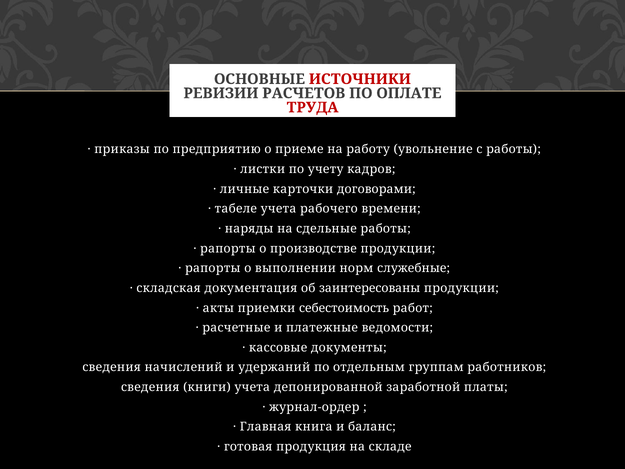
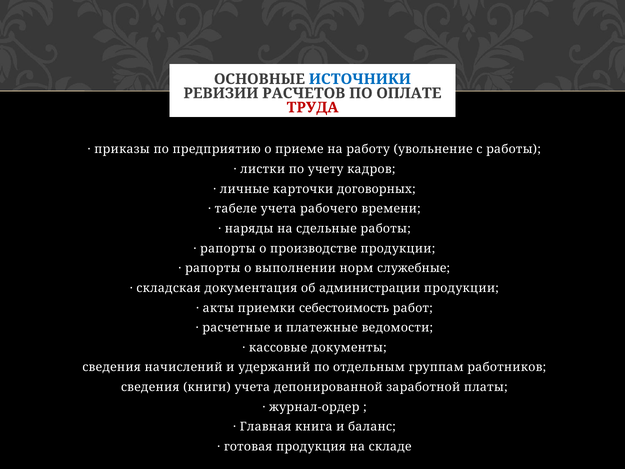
ИСТОЧНИКИ colour: red -> blue
договорами: договорами -> договорных
заинтересованы: заинтересованы -> администрации
